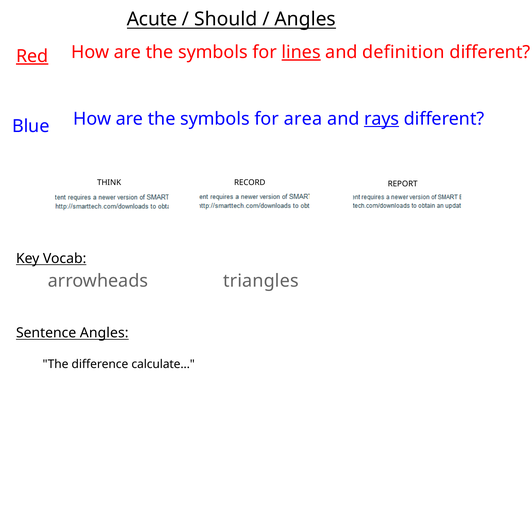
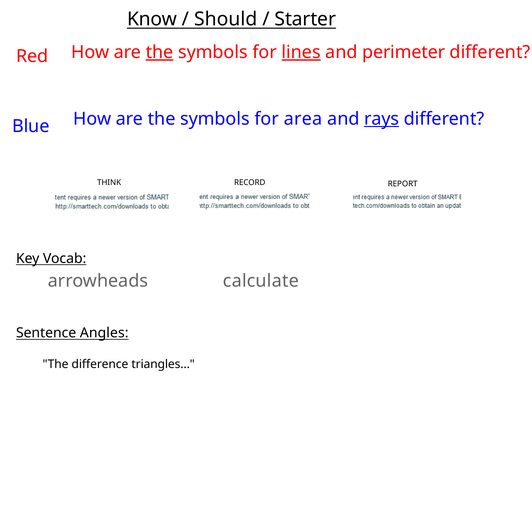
Acute: Acute -> Know
Angles at (305, 19): Angles -> Starter
the at (160, 52) underline: none -> present
definition: definition -> perimeter
Red underline: present -> none
triangles: triangles -> calculate
calculate: calculate -> triangles
